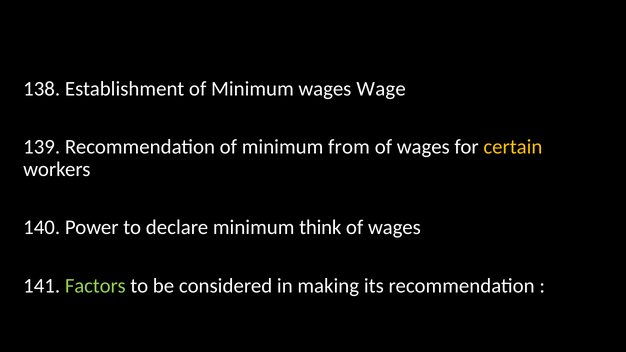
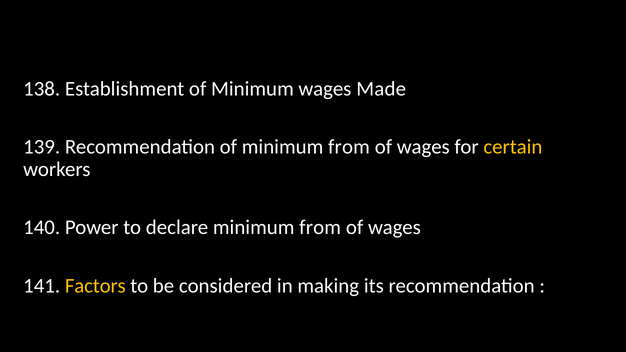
Wage: Wage -> Made
declare minimum think: think -> from
Factors colour: light green -> yellow
